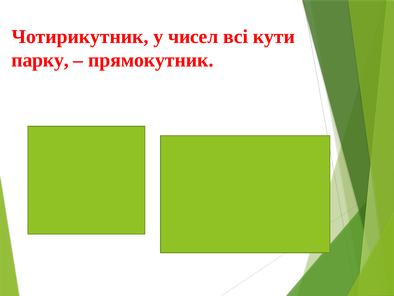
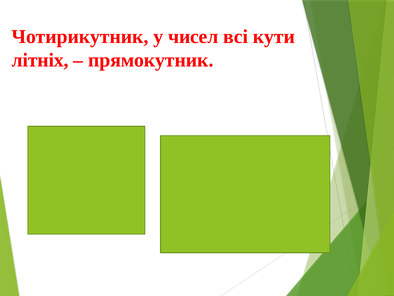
парку: парку -> літніх
